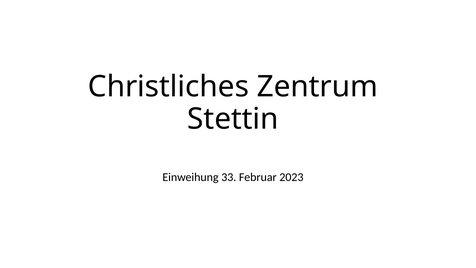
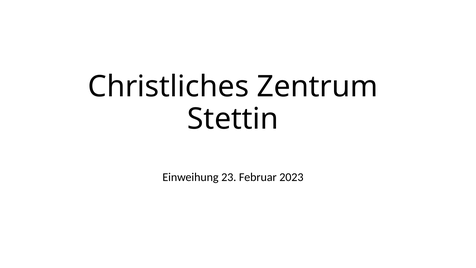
33: 33 -> 23
